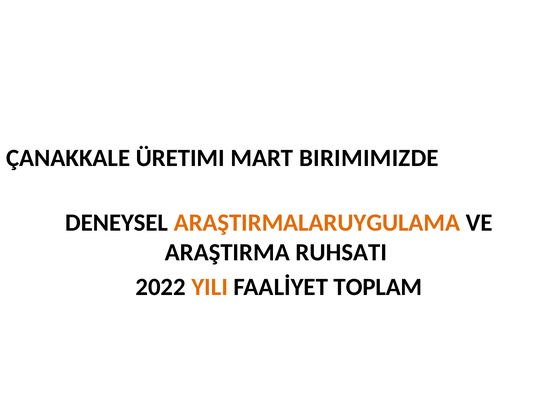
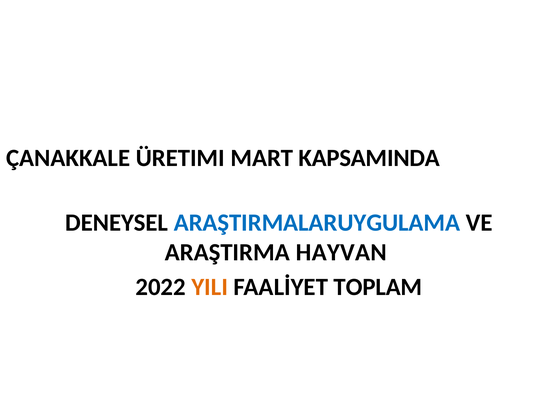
BIRIMIMIZDE: BIRIMIMIZDE -> KAPSAMINDA
ARAŞTIRMALARUYGULAMA colour: orange -> blue
RUHSATI: RUHSATI -> HAYVAN
